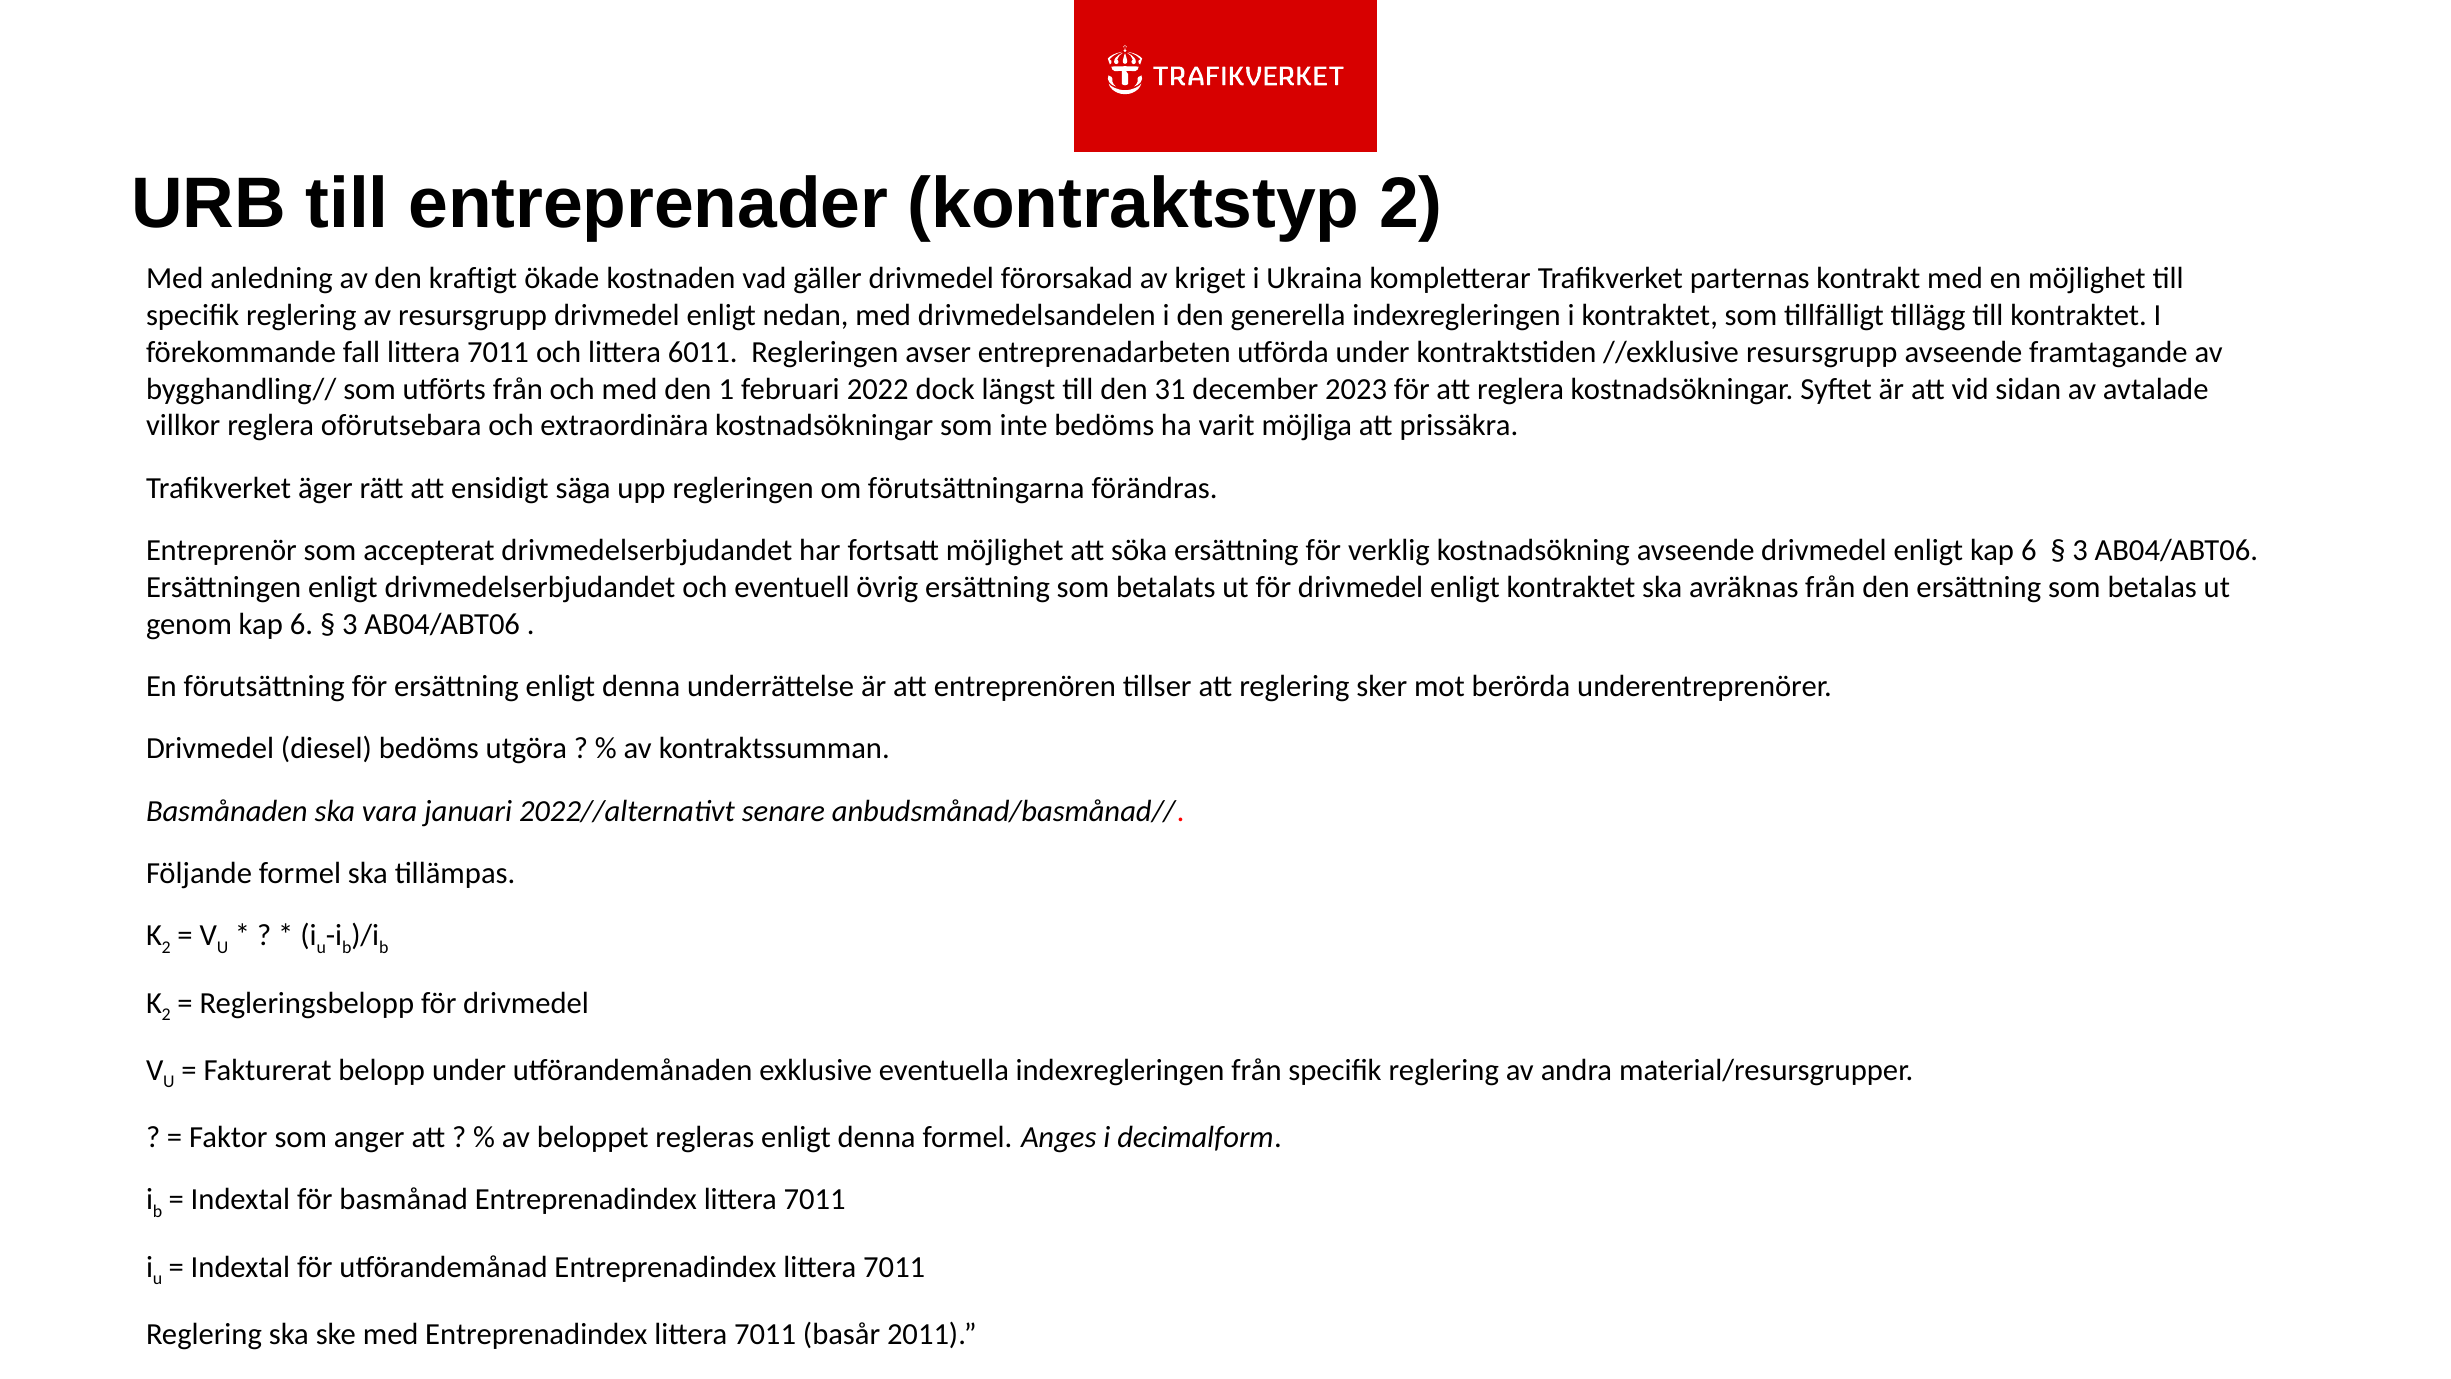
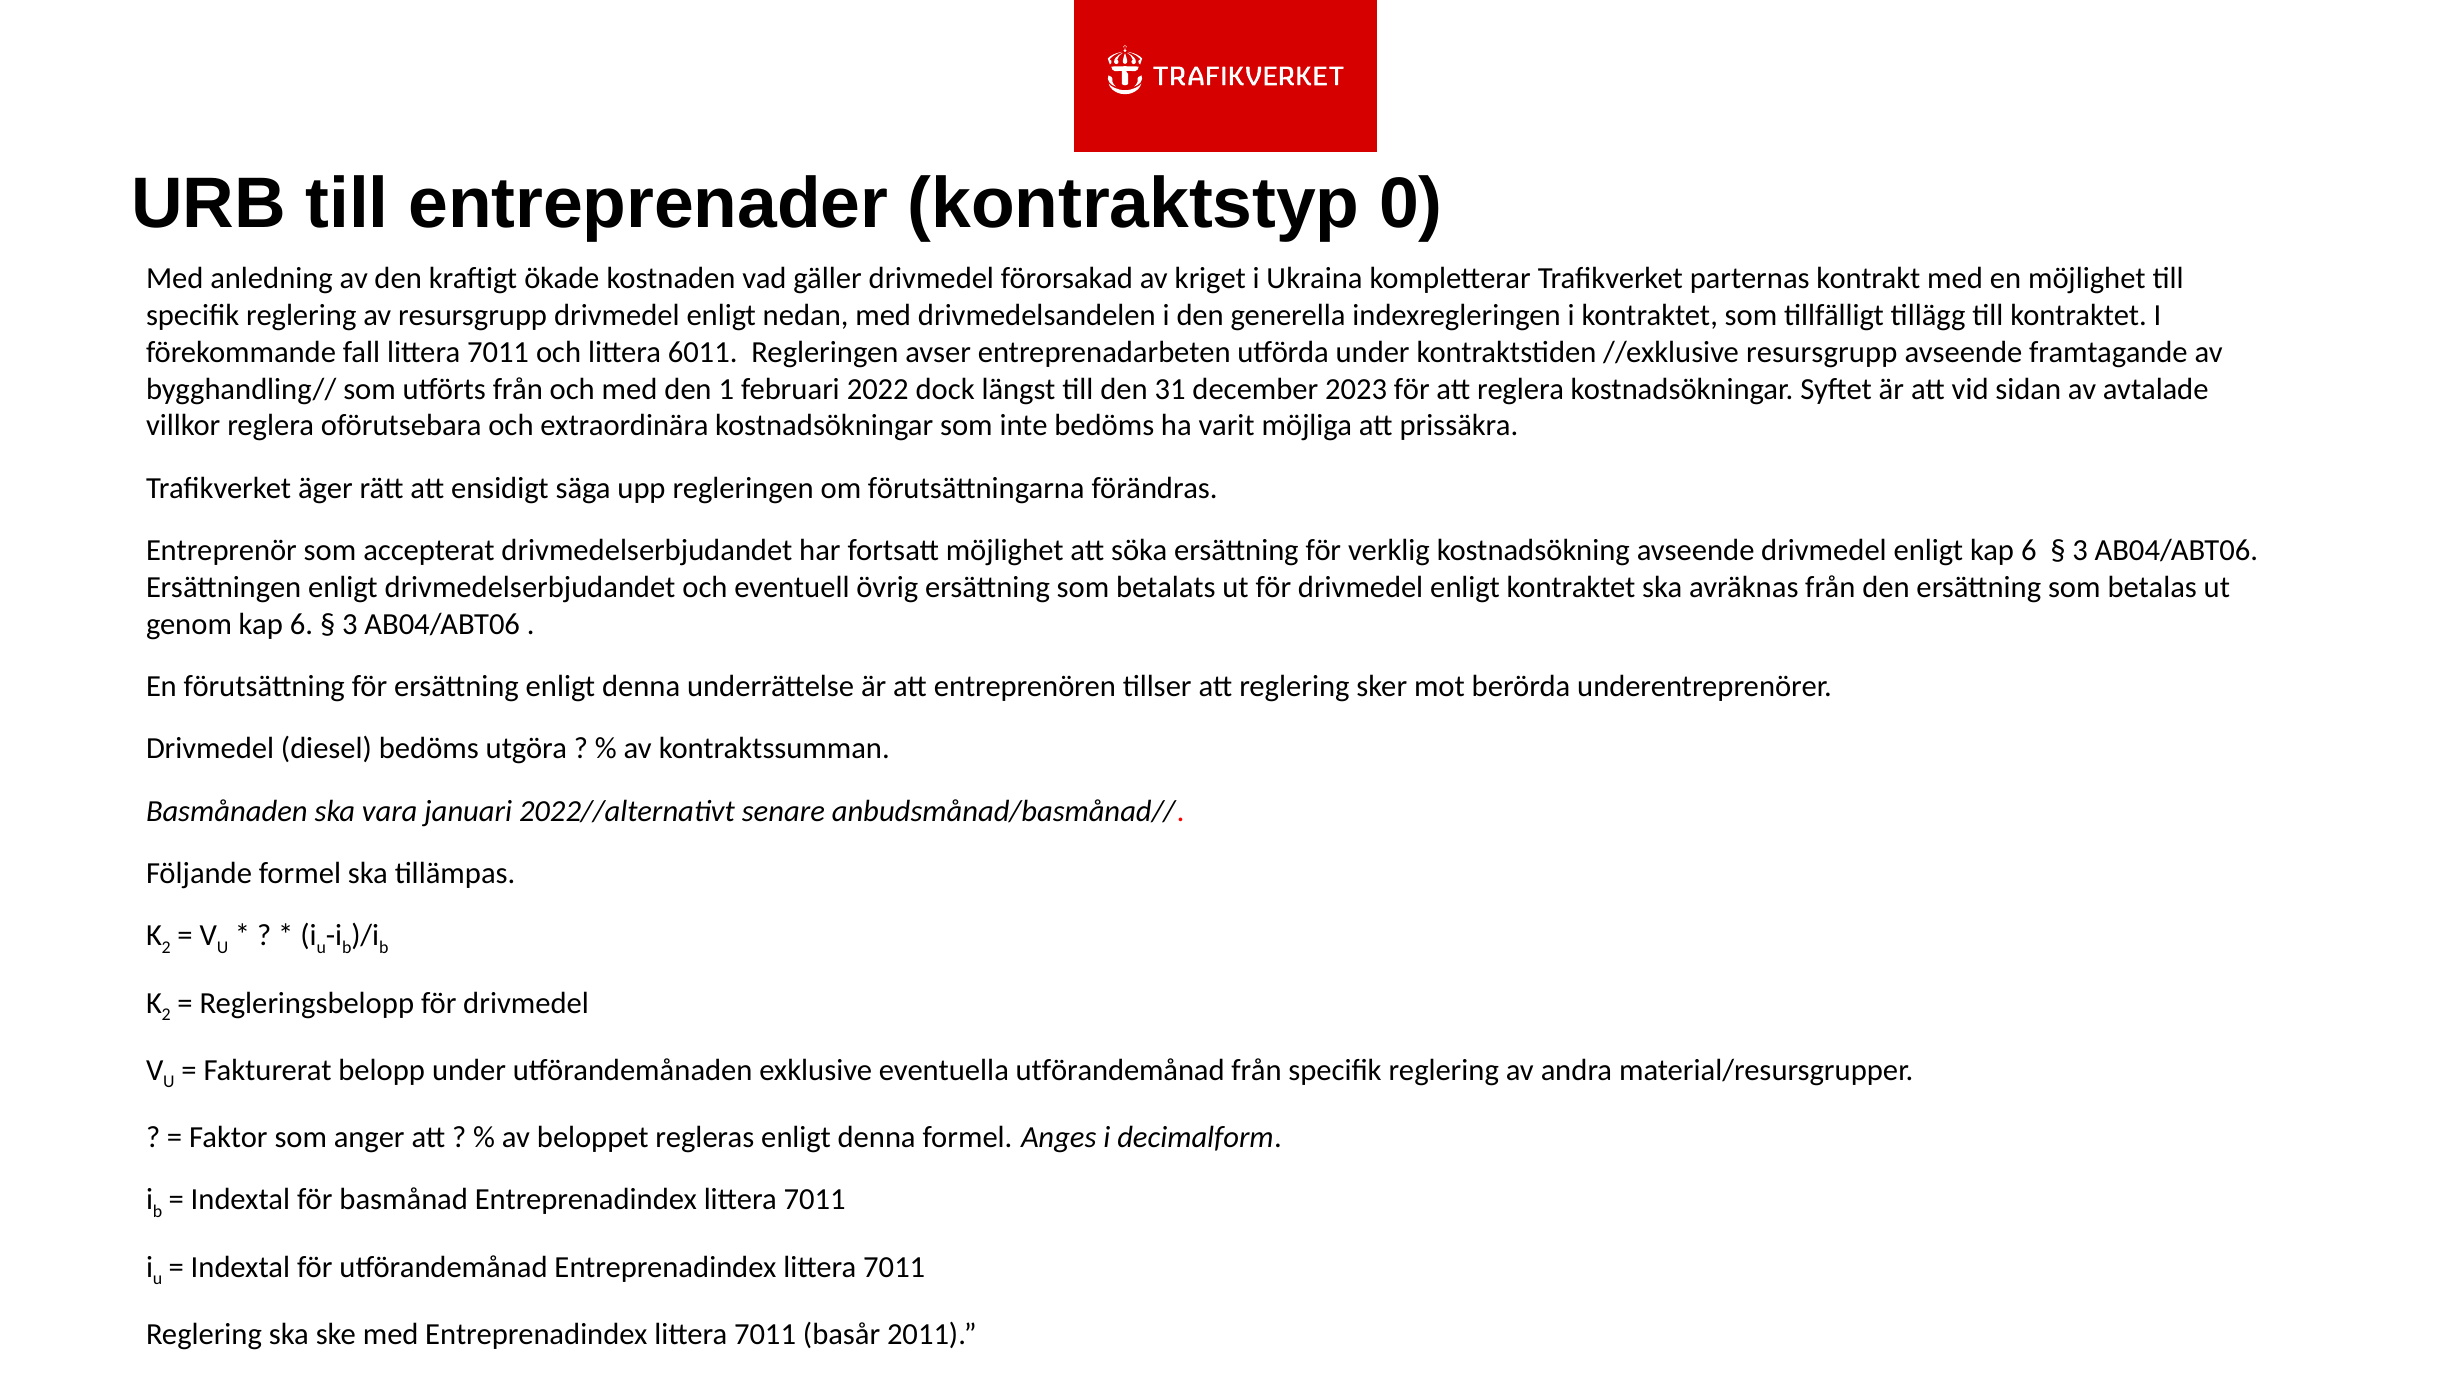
kontraktstyp 2: 2 -> 0
eventuella indexregleringen: indexregleringen -> utförandemånad
